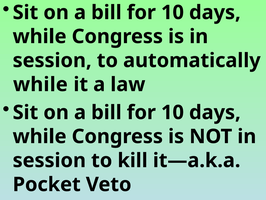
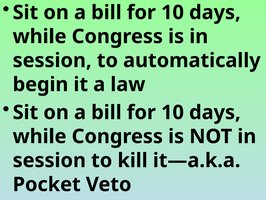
while at (40, 84): while -> begin
